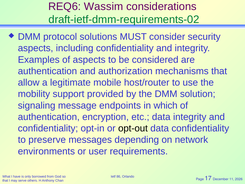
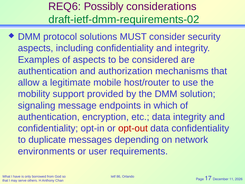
Wassim: Wassim -> Possibly
opt-out colour: black -> red
preserve: preserve -> duplicate
